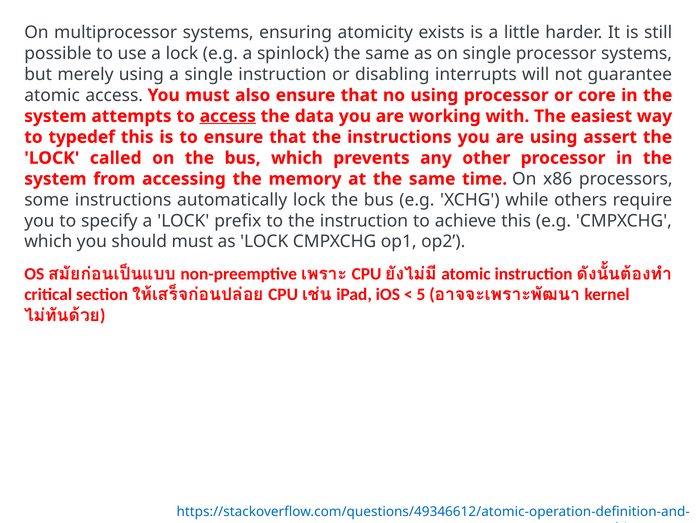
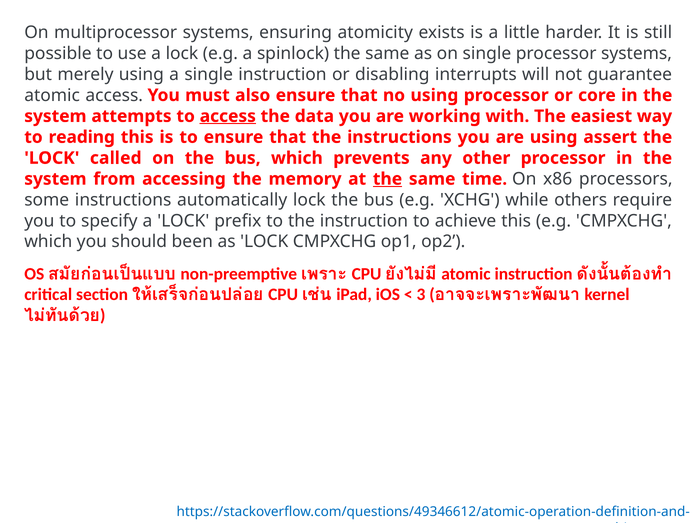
typedef: typedef -> reading
the at (388, 179) underline: none -> present
should must: must -> been
5: 5 -> 3
